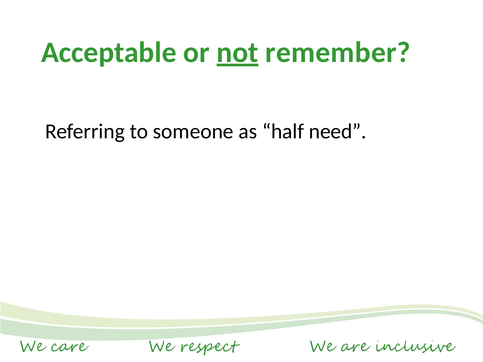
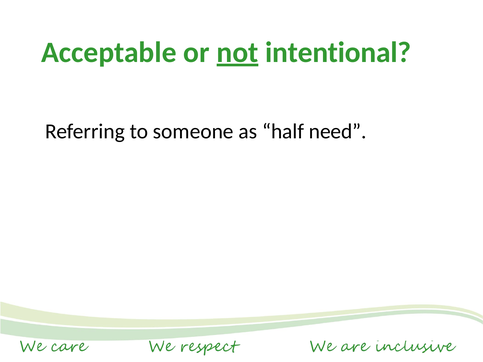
remember: remember -> intentional
